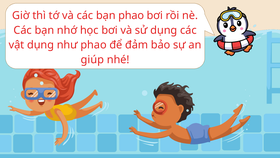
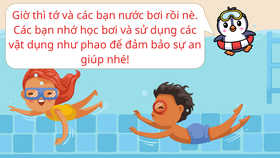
bạn phao: phao -> nước
